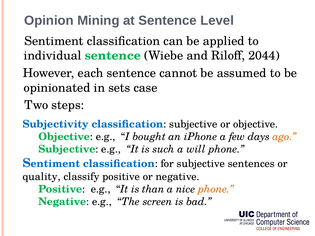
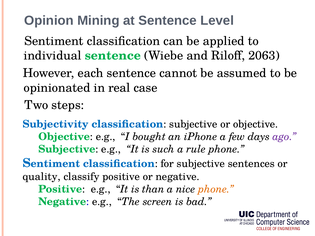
2044: 2044 -> 2063
sets: sets -> real
ago colour: orange -> purple
will: will -> rule
